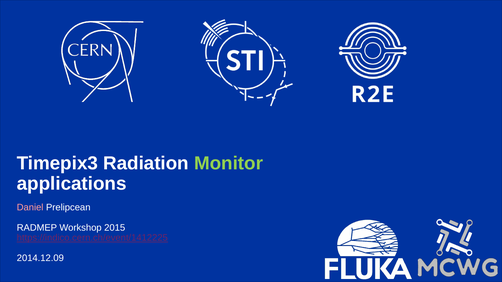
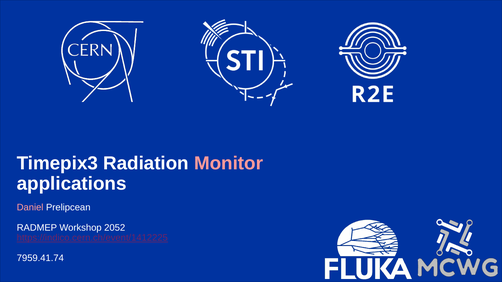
Monitor colour: light green -> pink
2015: 2015 -> 2052
2014.12.09: 2014.12.09 -> 7959.41.74
